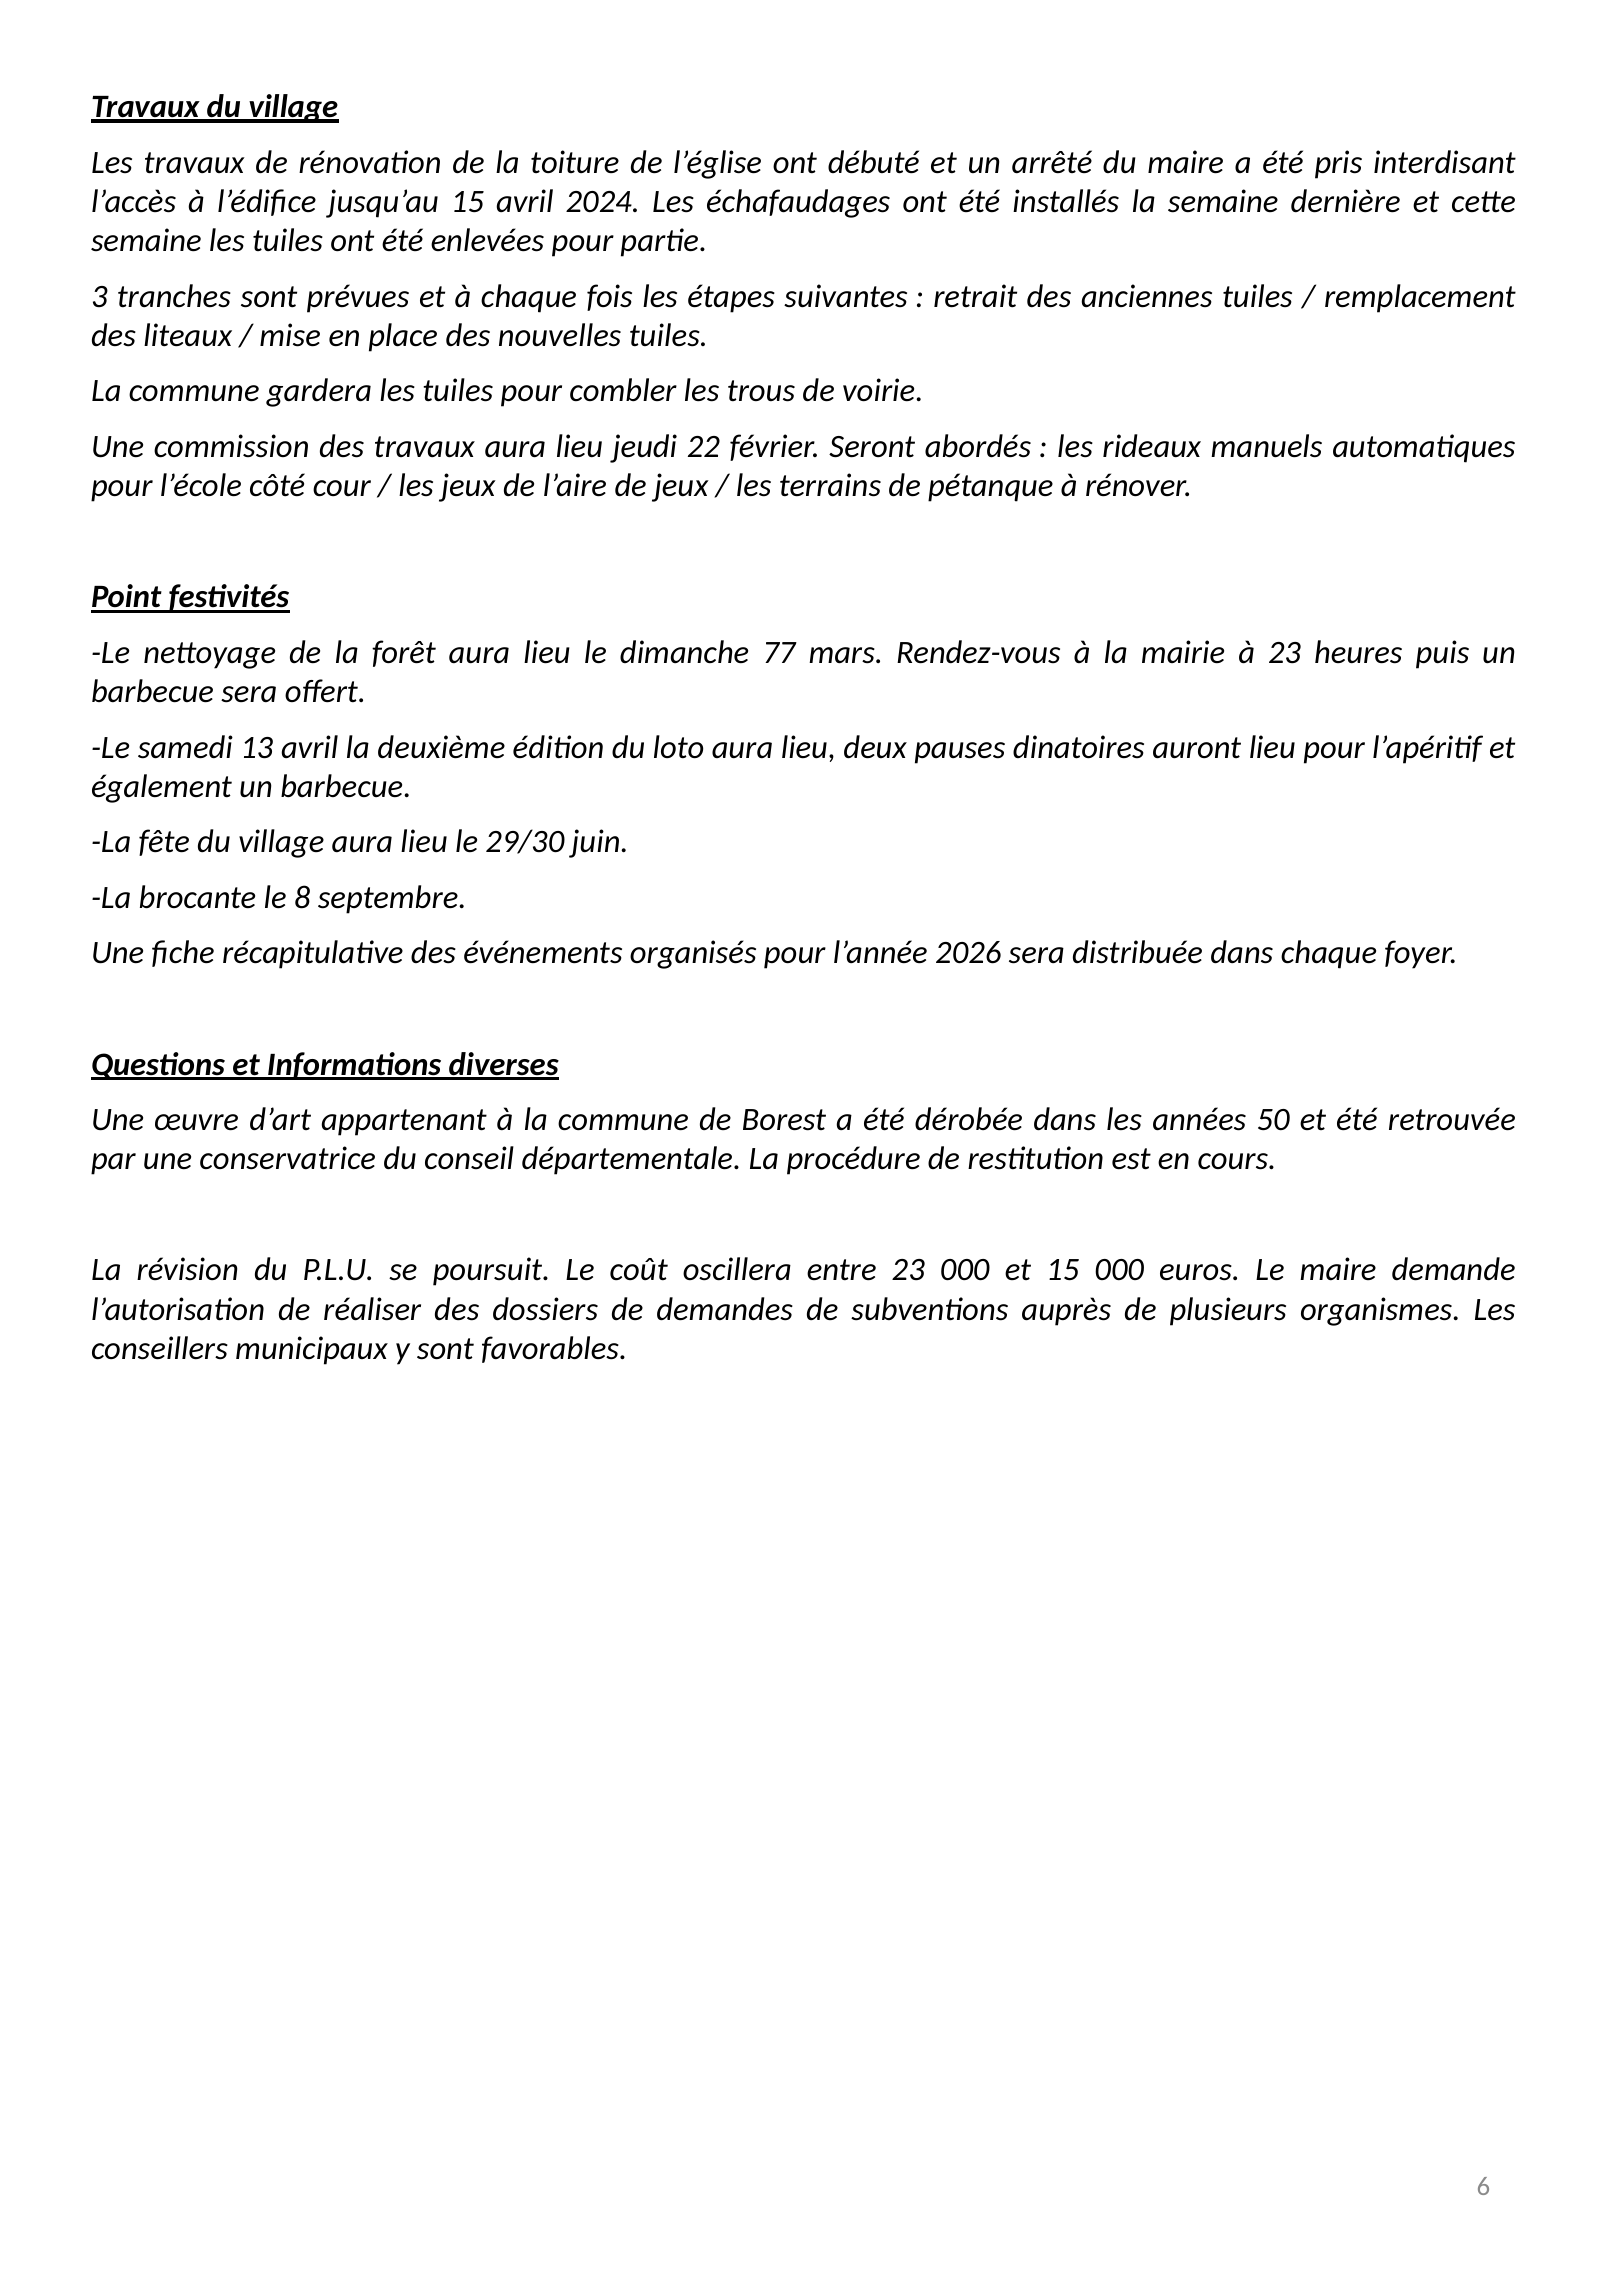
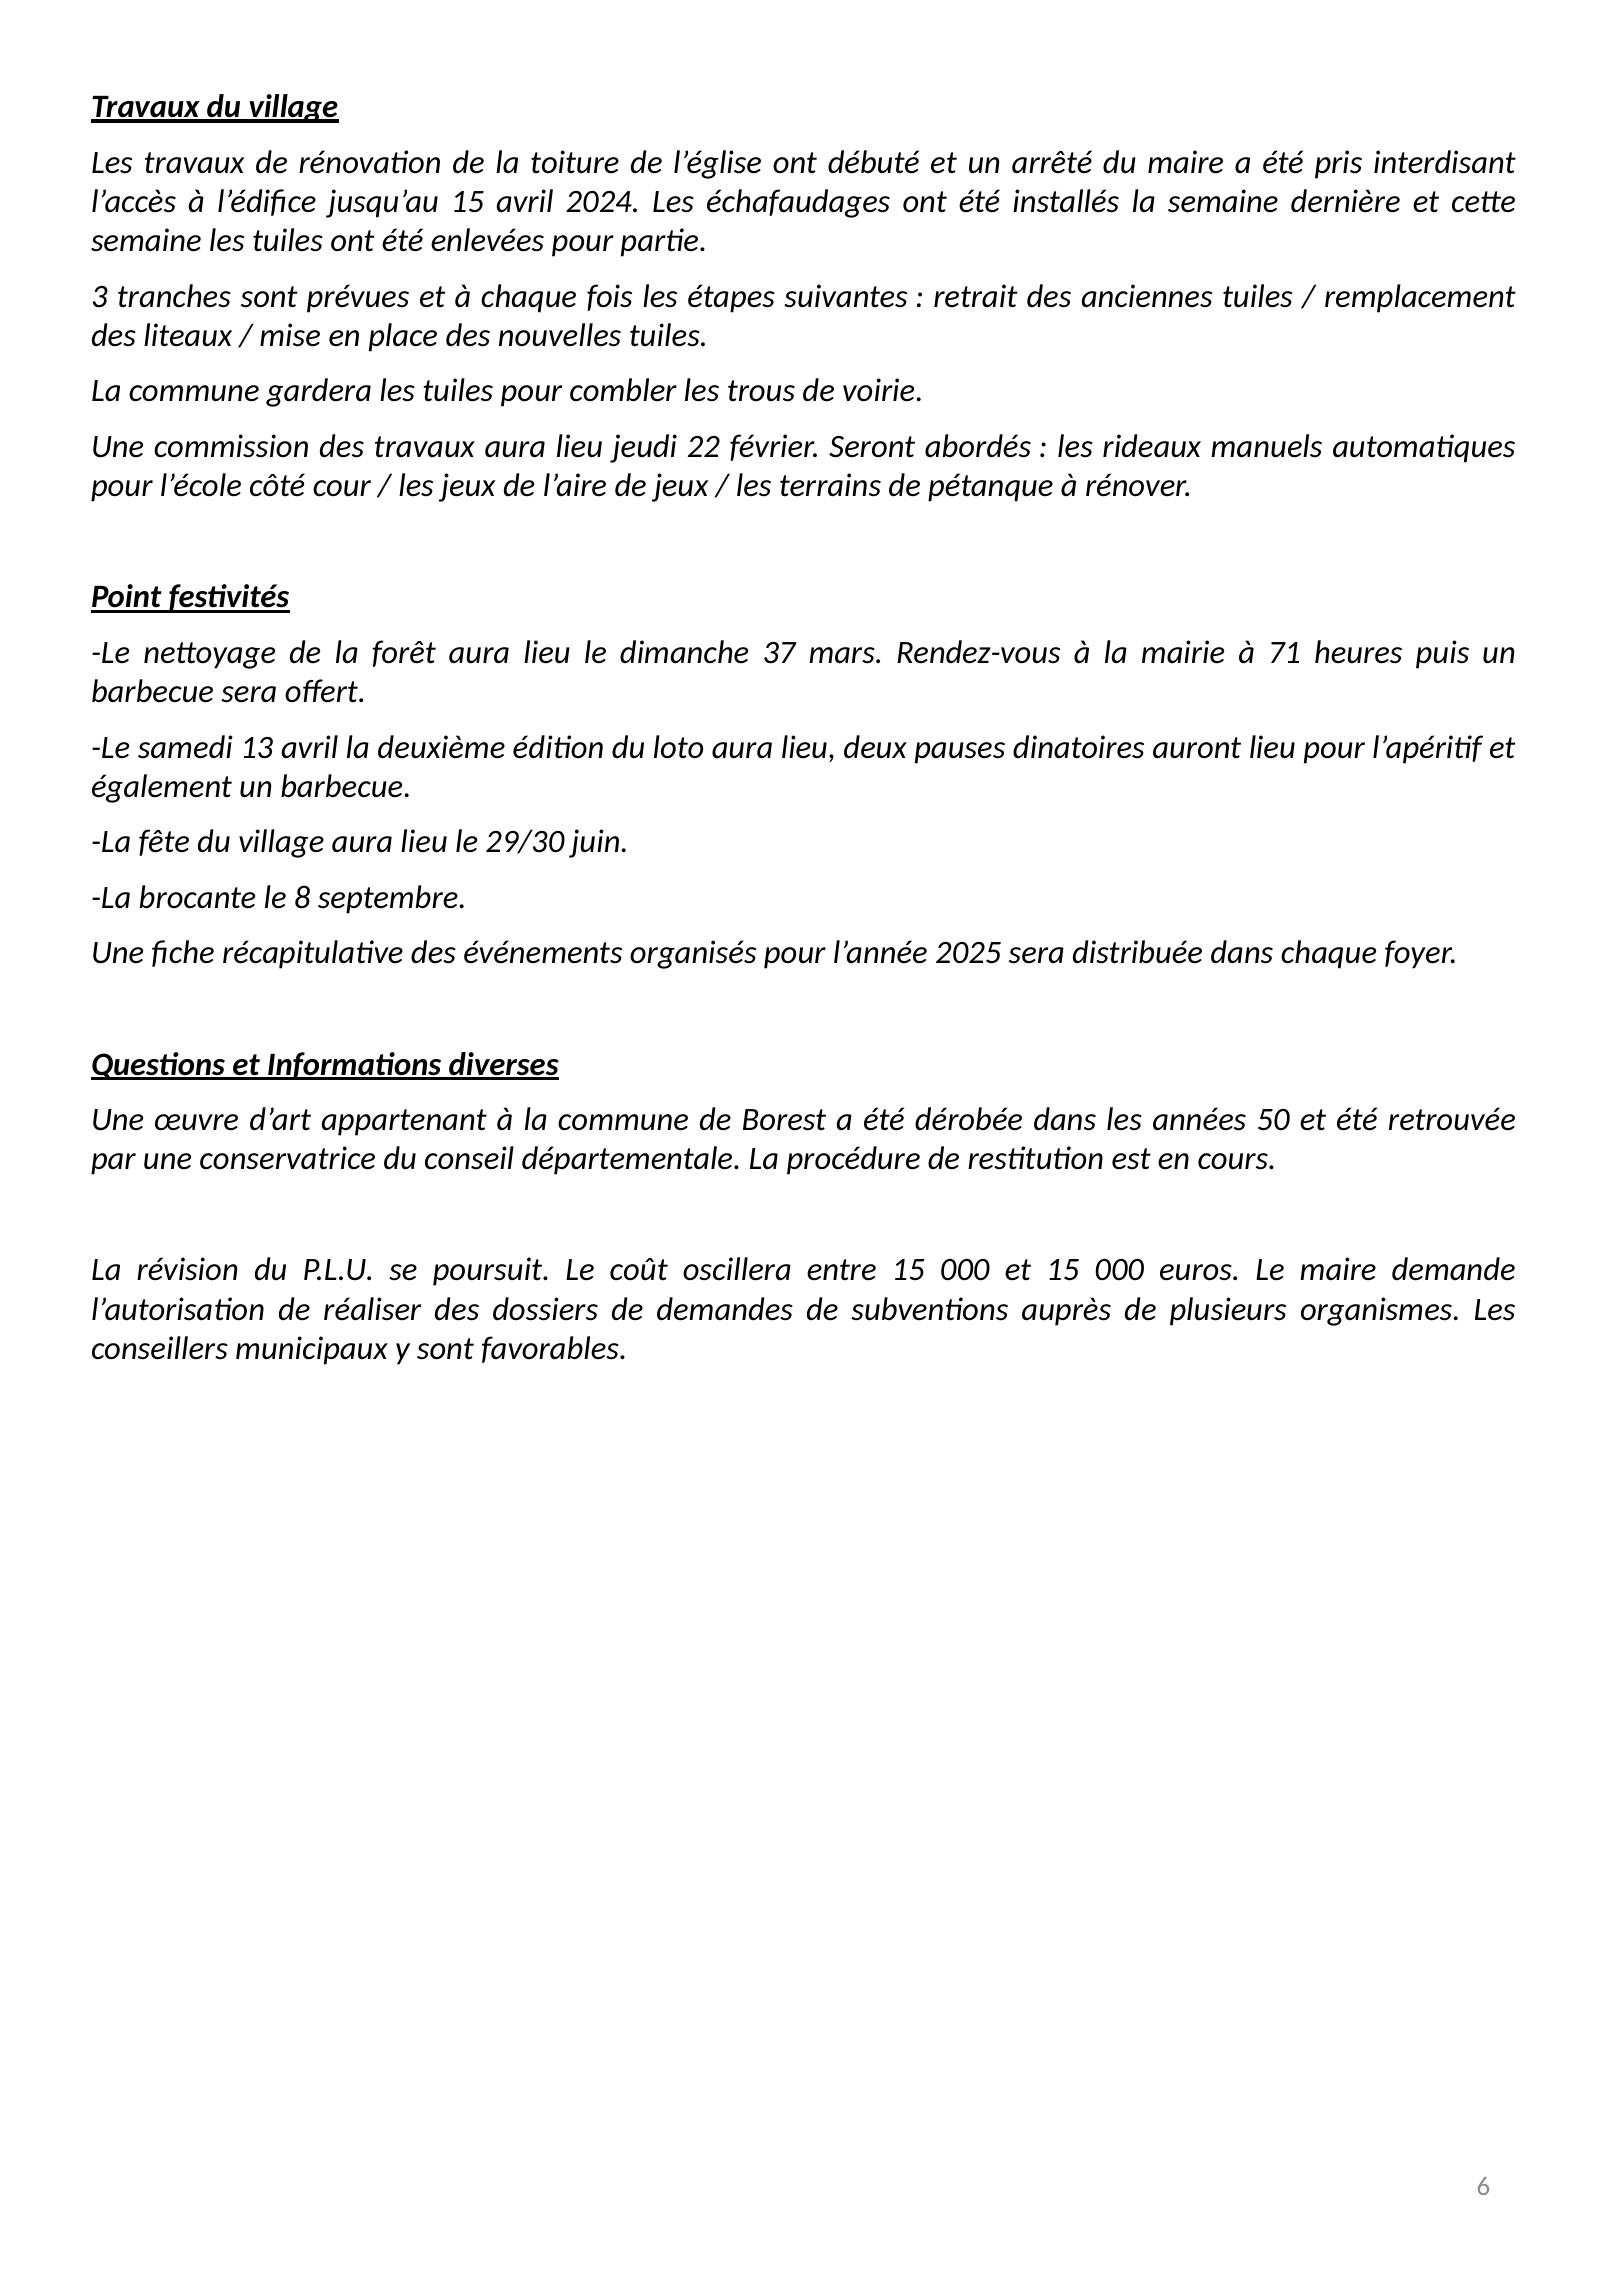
77: 77 -> 37
à 23: 23 -> 71
2026: 2026 -> 2025
entre 23: 23 -> 15
